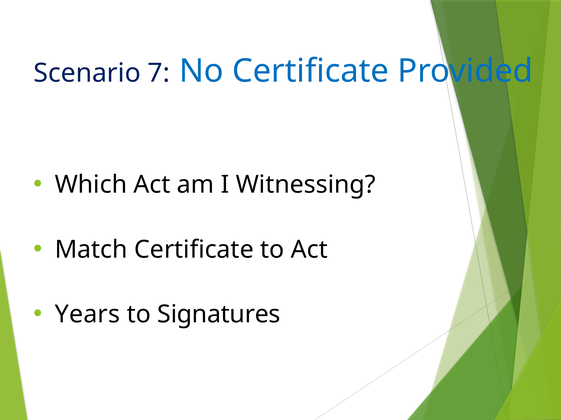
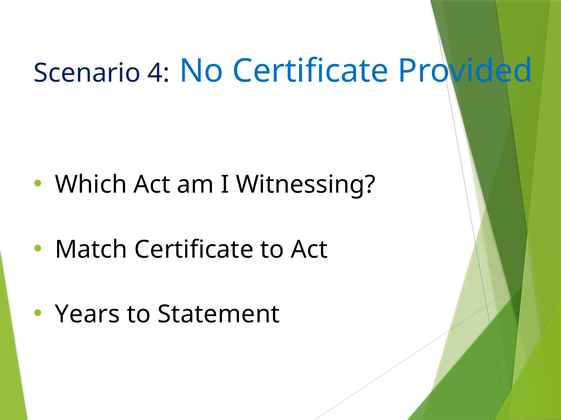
7: 7 -> 4
Signatures: Signatures -> Statement
